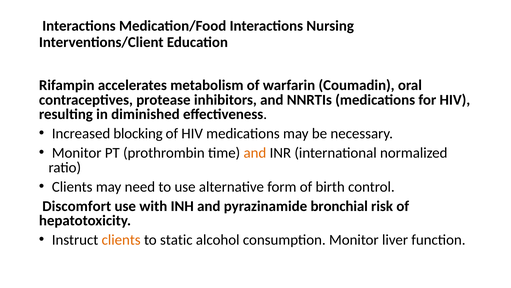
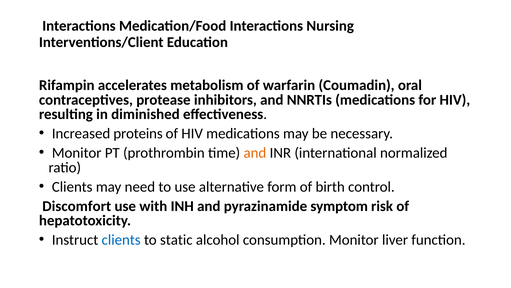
blocking: blocking -> proteins
bronchial: bronchial -> symptom
clients at (121, 240) colour: orange -> blue
